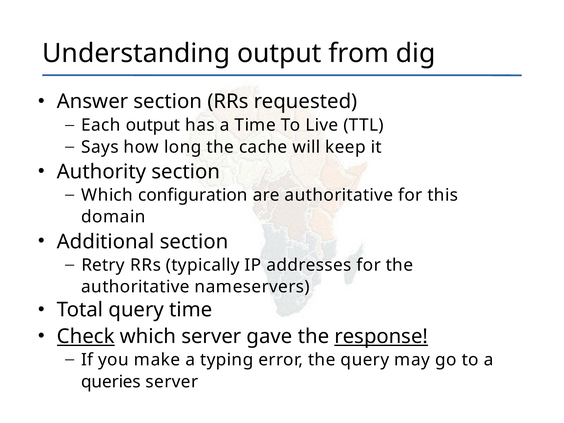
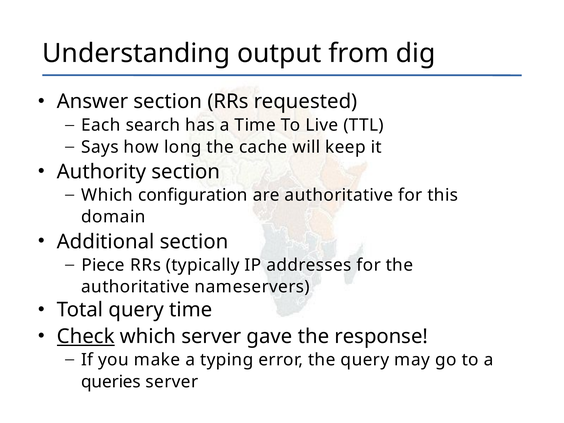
Each output: output -> search
Retry: Retry -> Piece
response underline: present -> none
